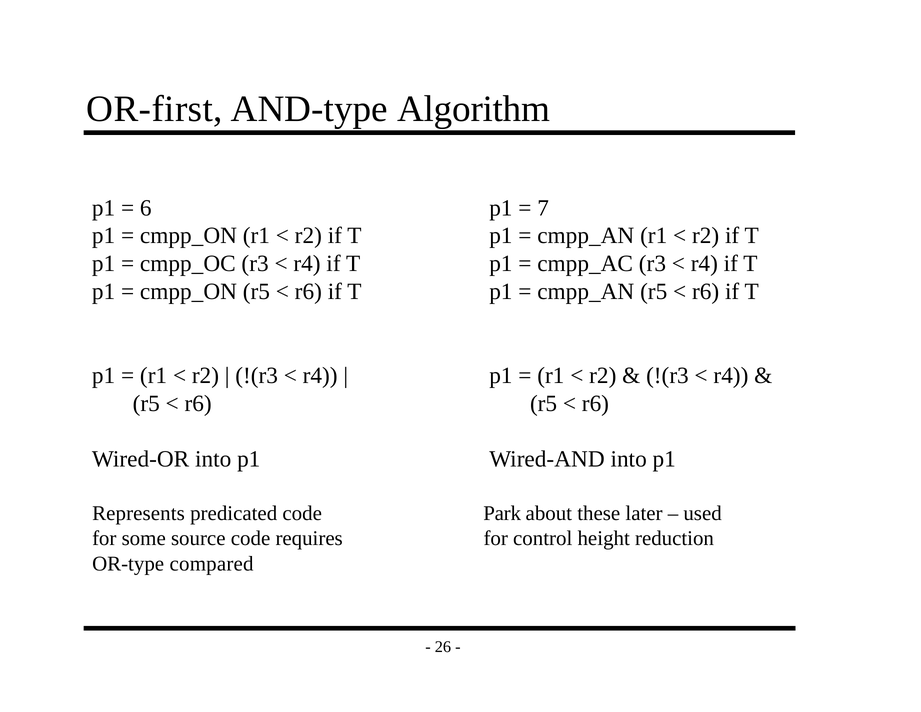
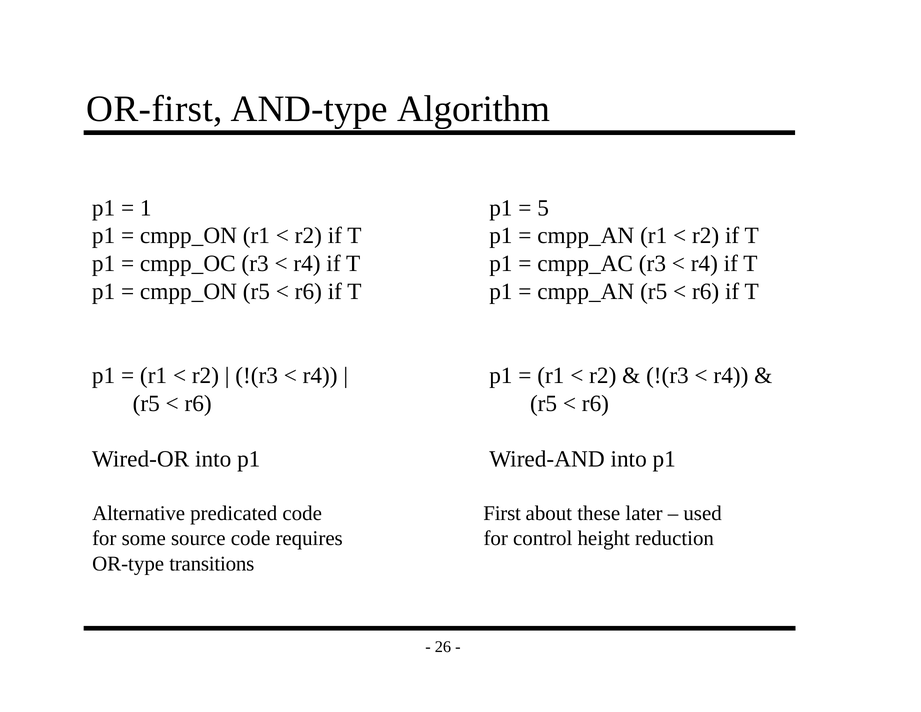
6: 6 -> 1
7: 7 -> 5
Represents: Represents -> Alternative
Park: Park -> First
compared: compared -> transitions
